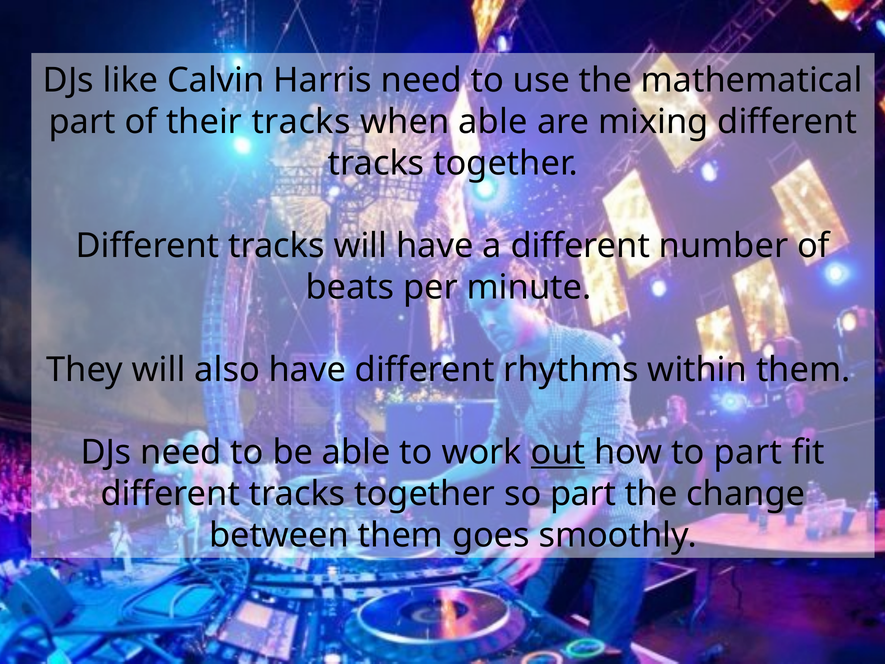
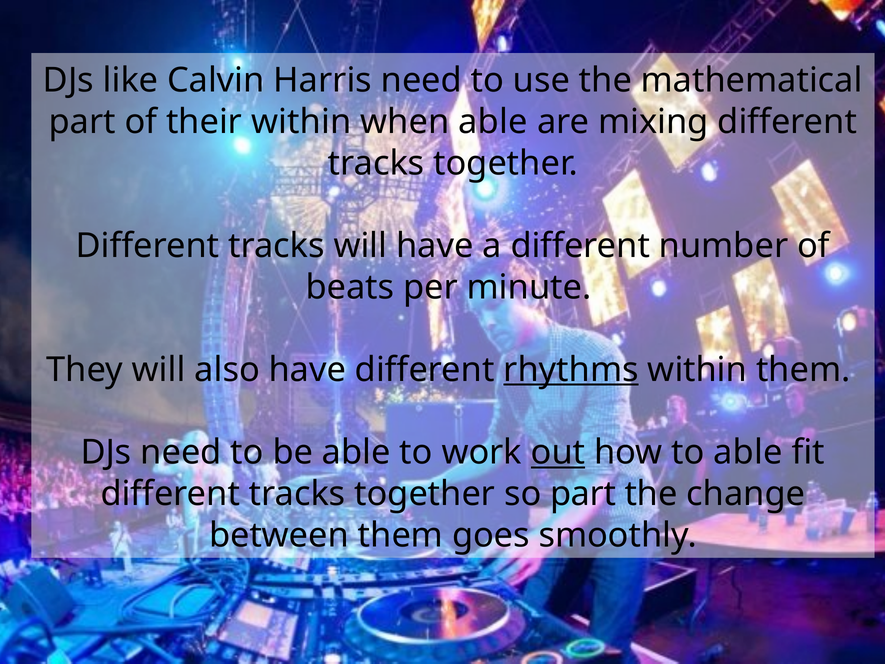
their tracks: tracks -> within
rhythms underline: none -> present
to part: part -> able
